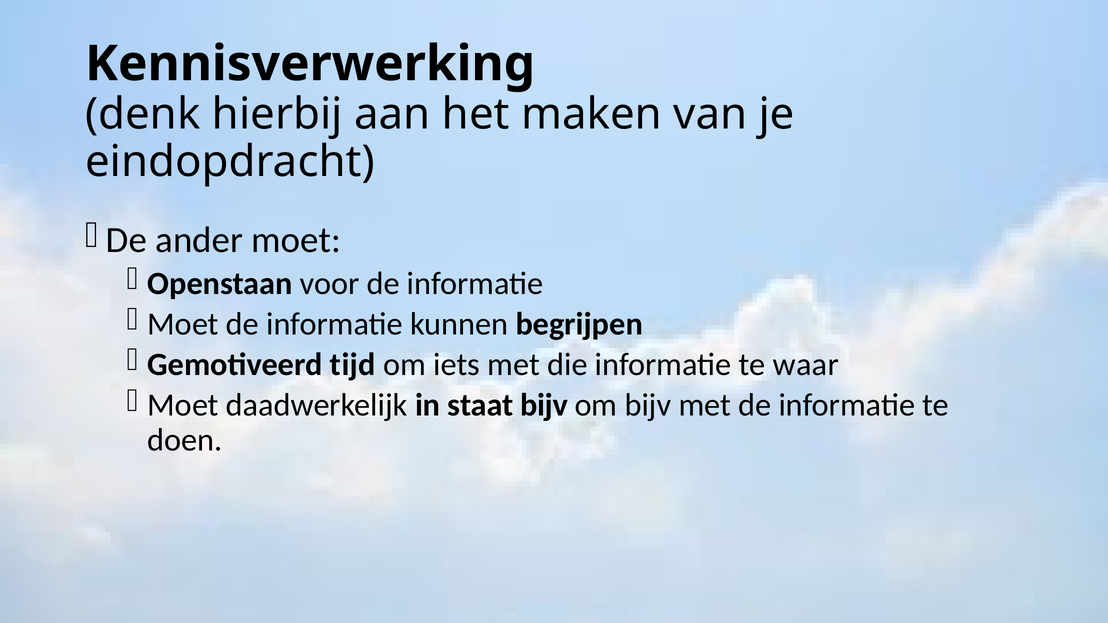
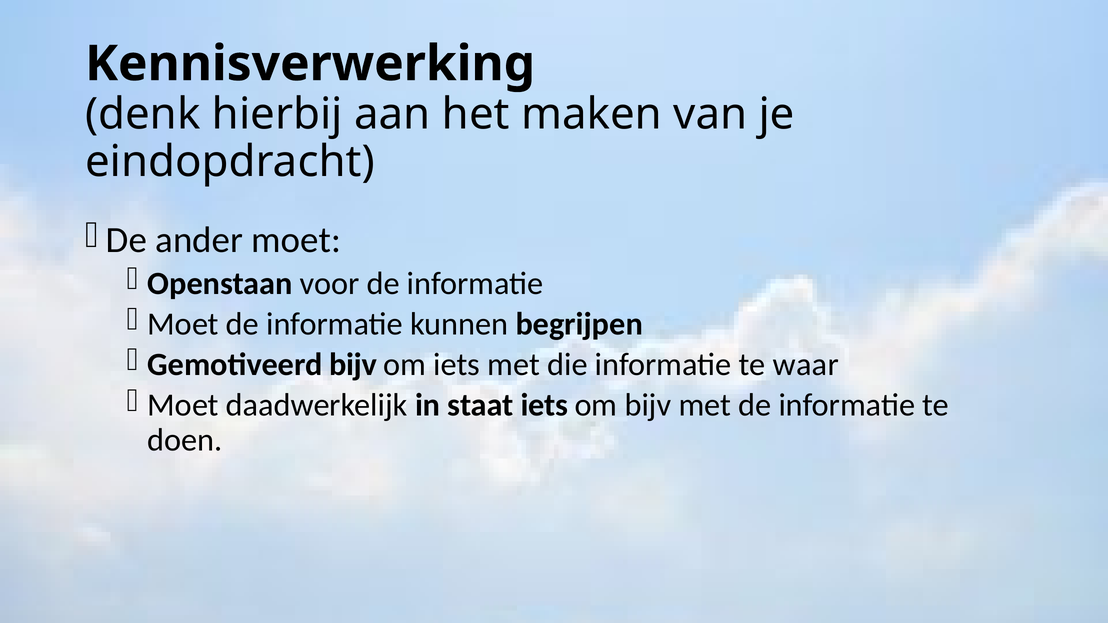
Gemotiveerd tijd: tijd -> bijv
staat bijv: bijv -> iets
